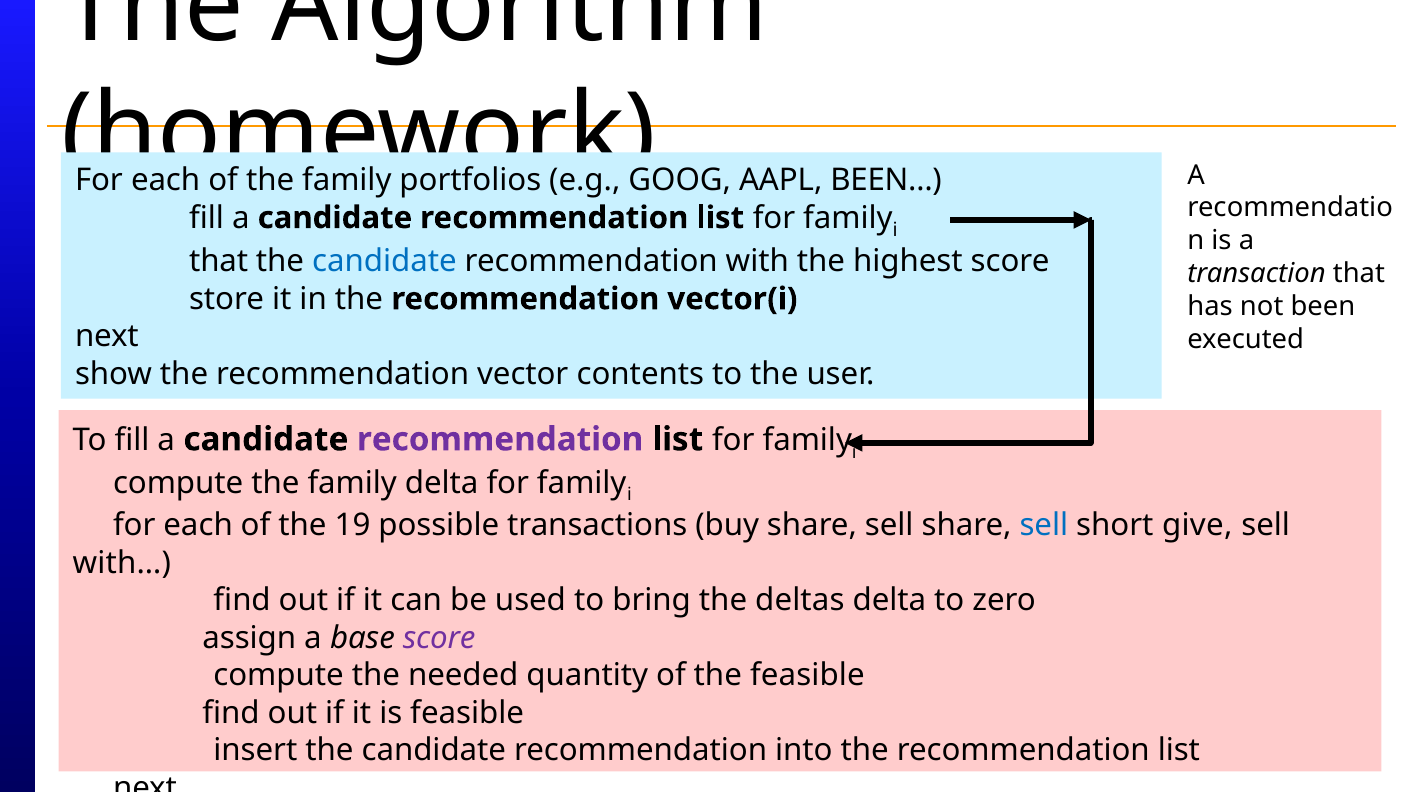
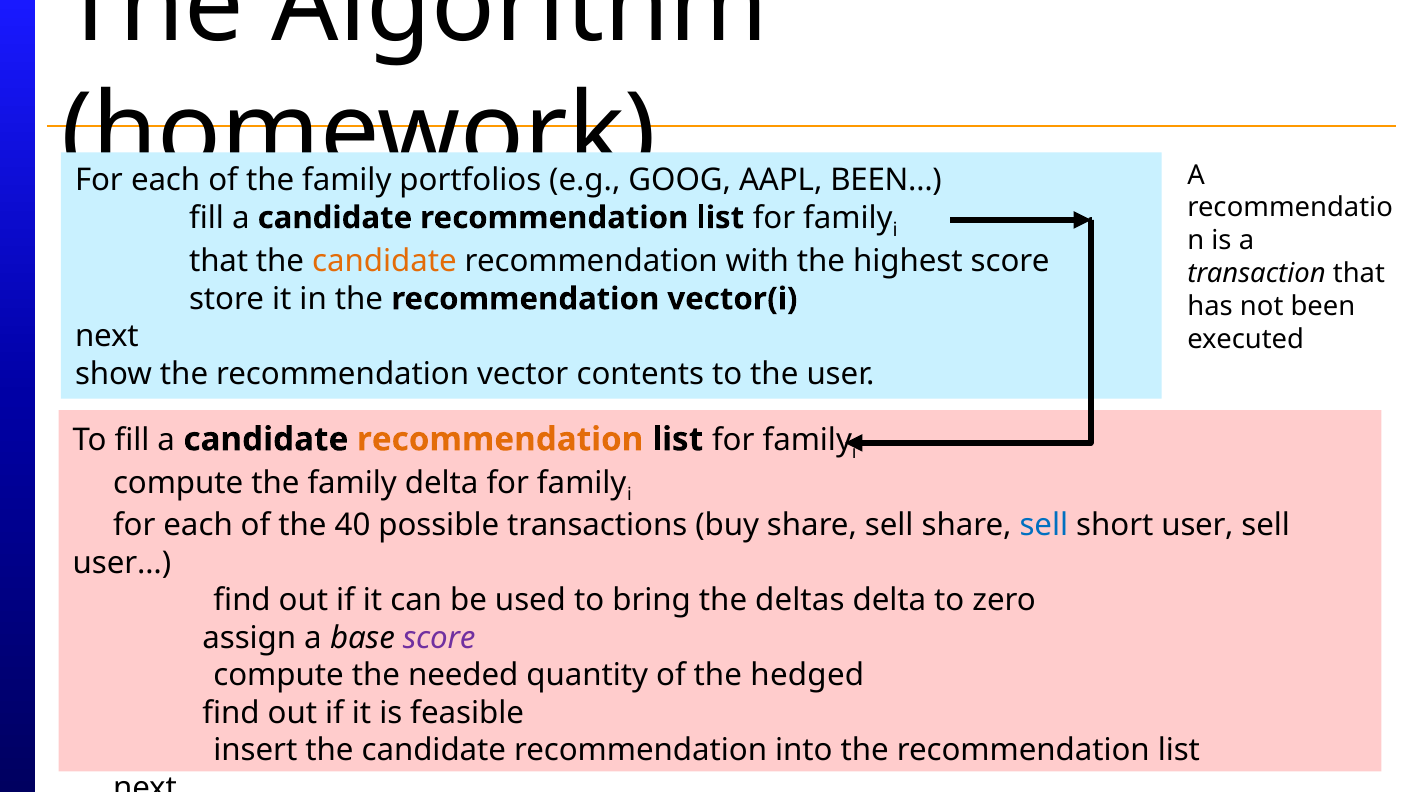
candidate at (384, 261) colour: blue -> orange
recommendation at (500, 439) colour: purple -> orange
19: 19 -> 40
short give: give -> user
with…: with… -> user…
the feasible: feasible -> hedged
